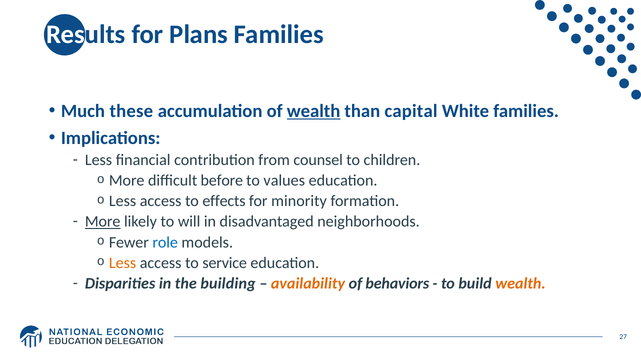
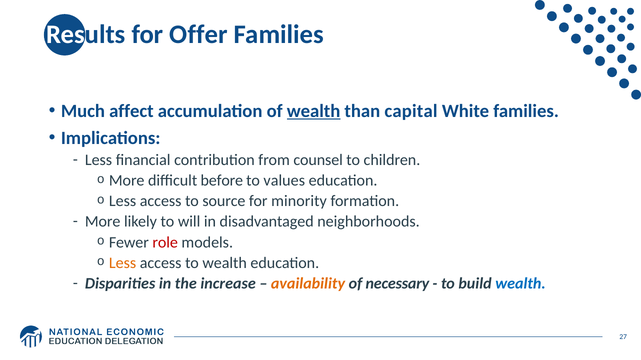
Plans: Plans -> Offer
these: these -> affect
effects: effects -> source
More at (103, 222) underline: present -> none
role colour: blue -> red
to service: service -> wealth
building: building -> increase
behaviors: behaviors -> necessary
wealth at (520, 284) colour: orange -> blue
